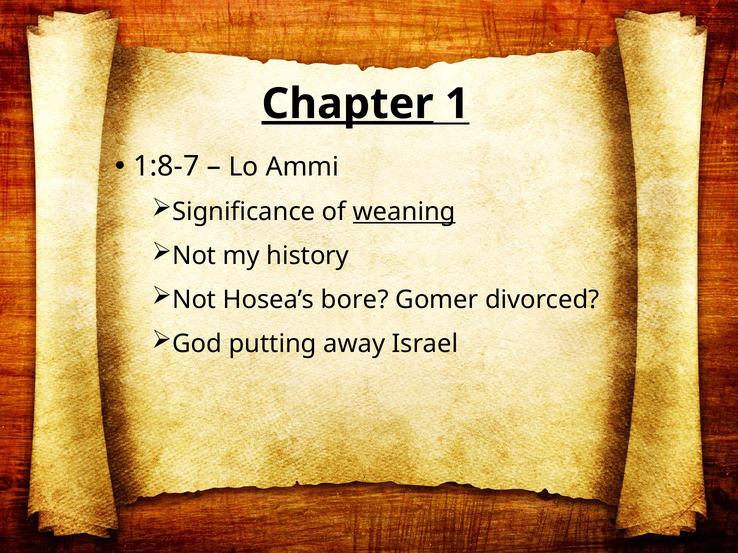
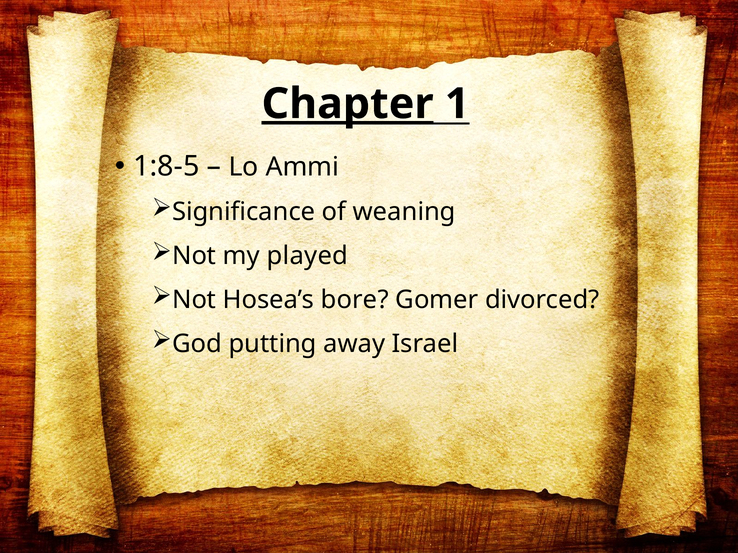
1:8-7: 1:8-7 -> 1:8-5
weaning underline: present -> none
history: history -> played
